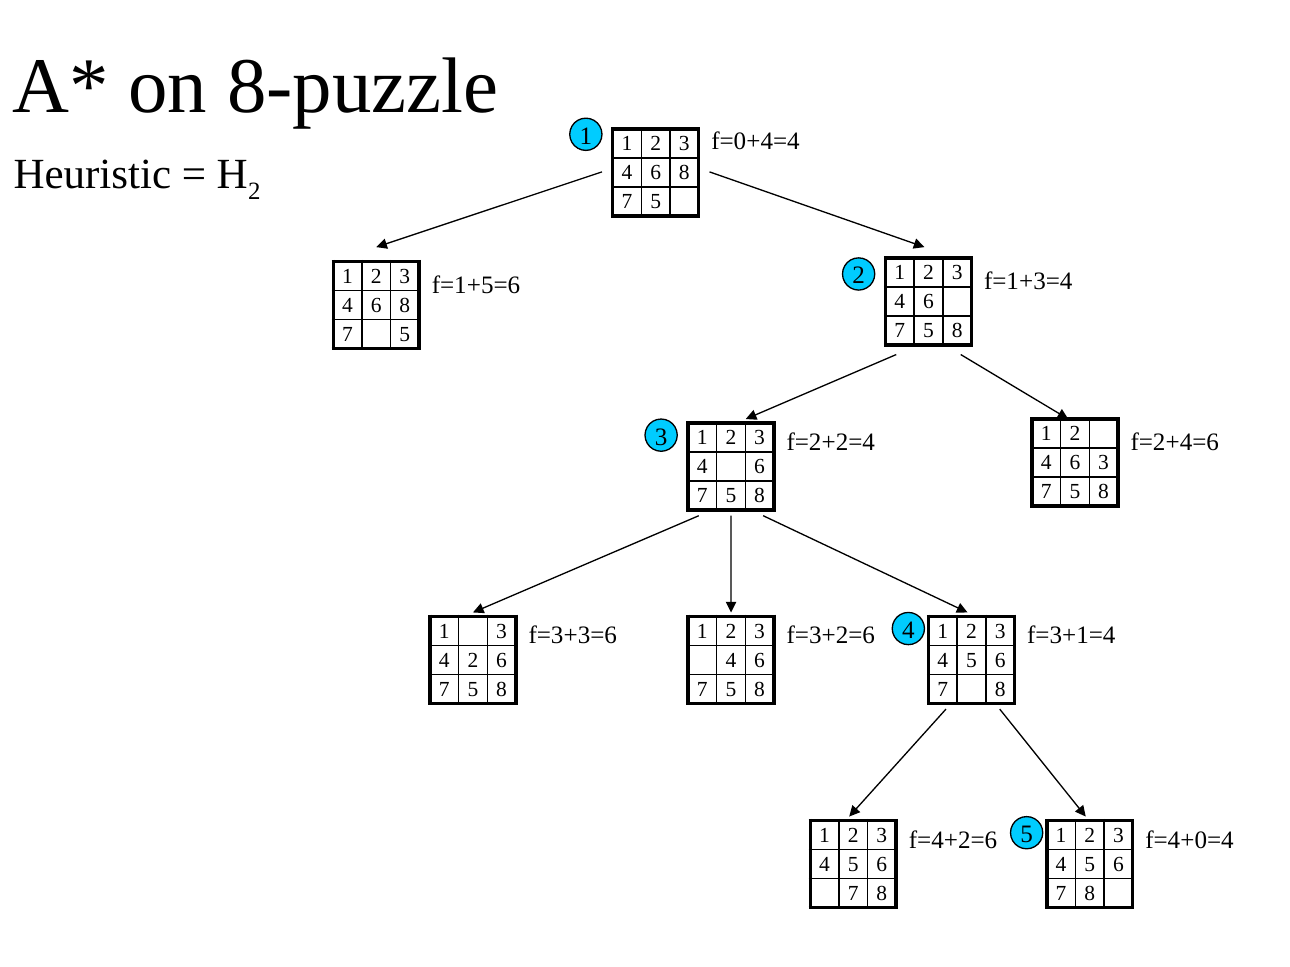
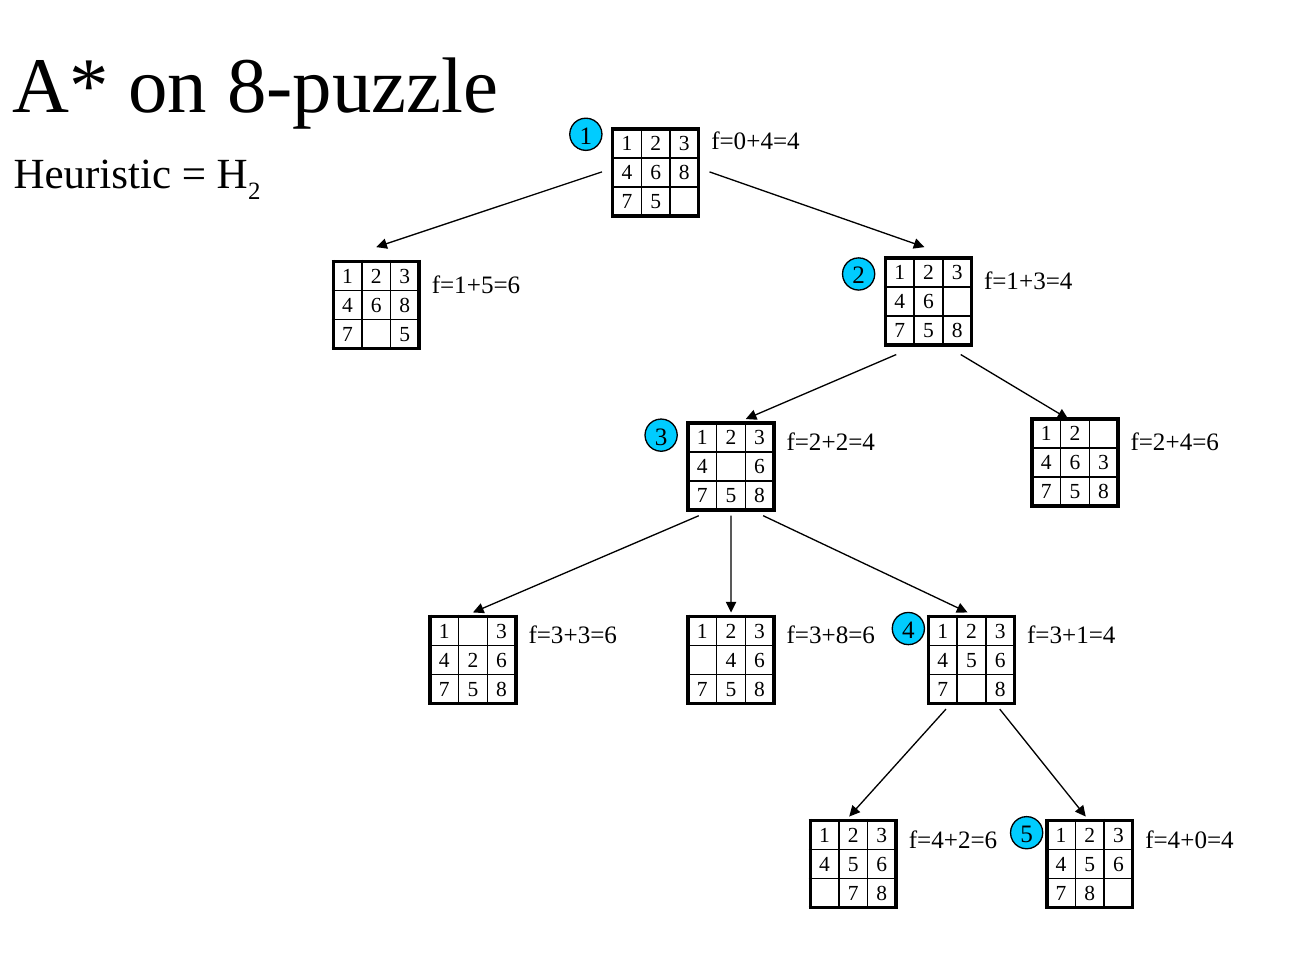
f=3+2=6: f=3+2=6 -> f=3+8=6
